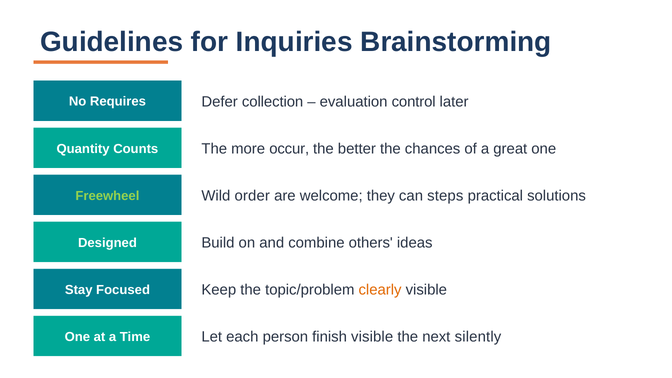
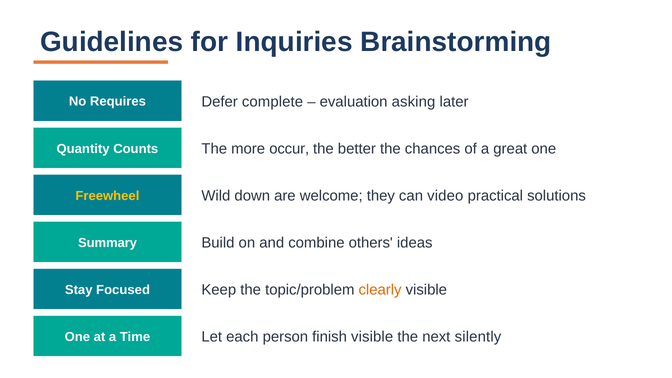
collection: collection -> complete
control: control -> asking
Freewheel colour: light green -> yellow
order: order -> down
steps: steps -> video
Designed: Designed -> Summary
